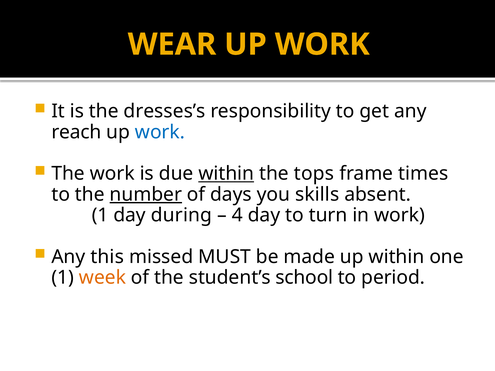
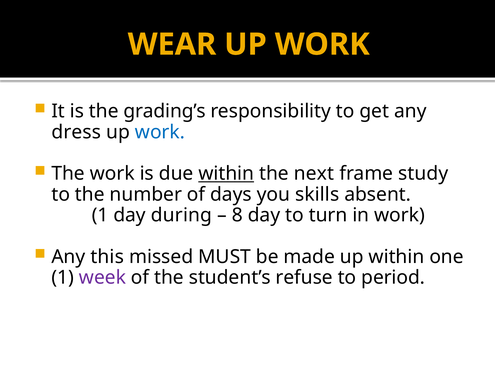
dresses’s: dresses’s -> grading’s
reach: reach -> dress
tops: tops -> next
times: times -> study
number underline: present -> none
4: 4 -> 8
week colour: orange -> purple
school: school -> refuse
